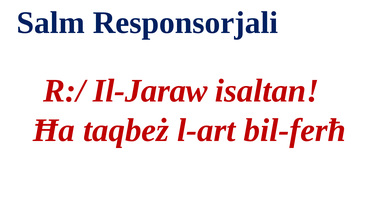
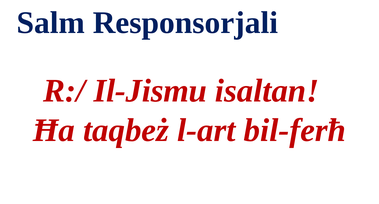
Il-Jaraw: Il-Jaraw -> Il-Jismu
